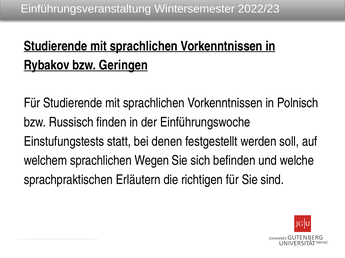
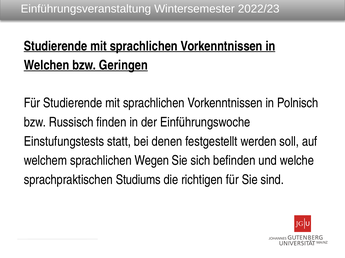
Rybakov: Rybakov -> Welchen
Erläutern: Erläutern -> Studiums
